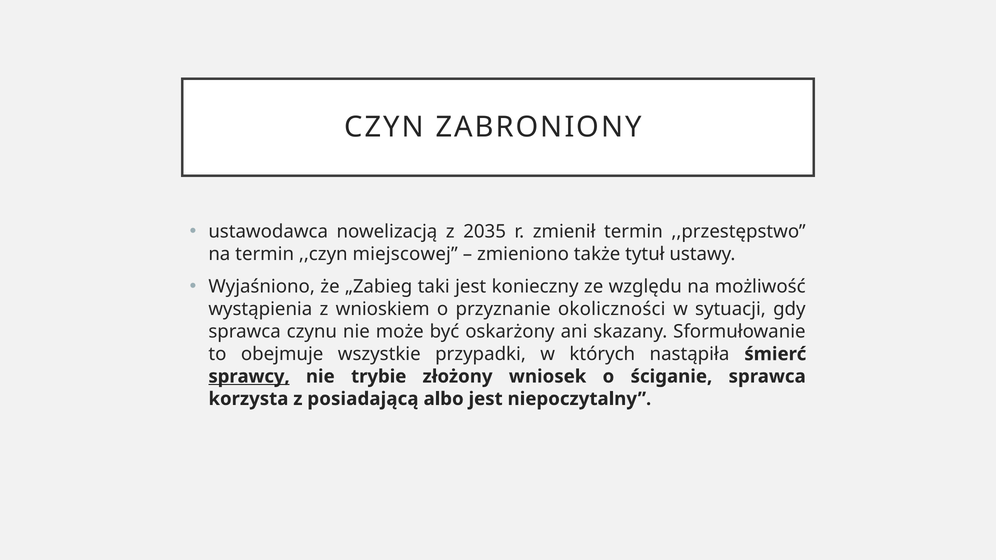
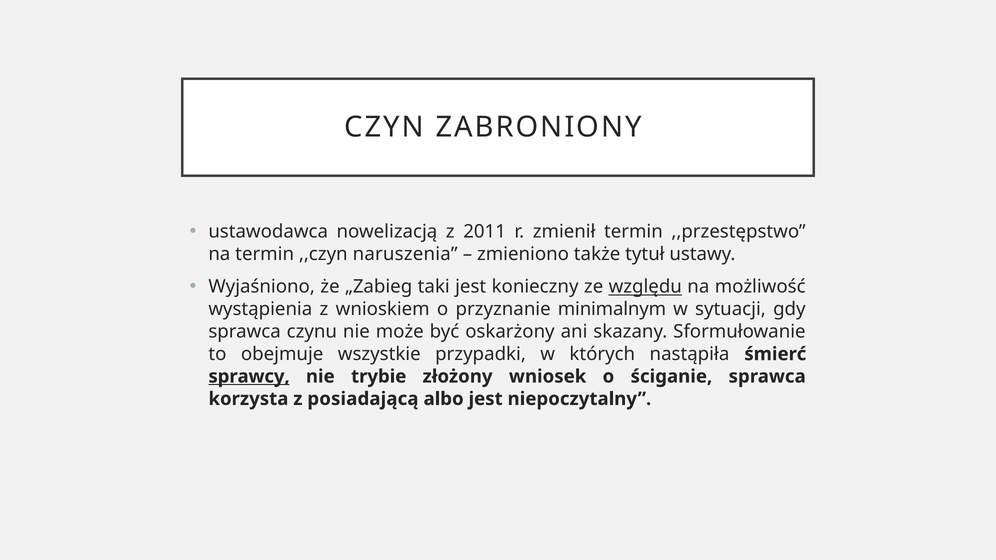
2035: 2035 -> 2011
miejscowej: miejscowej -> naruszenia
względu underline: none -> present
okoliczności: okoliczności -> minimalnym
